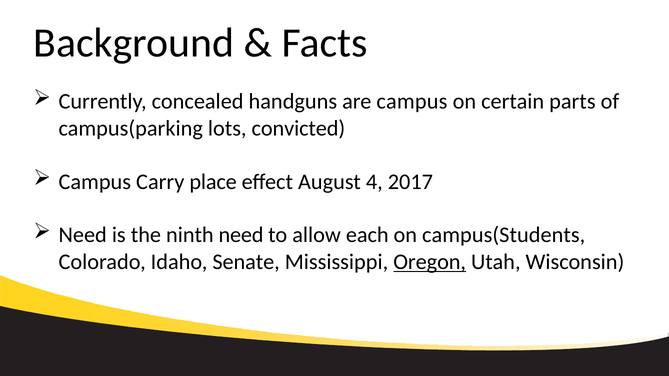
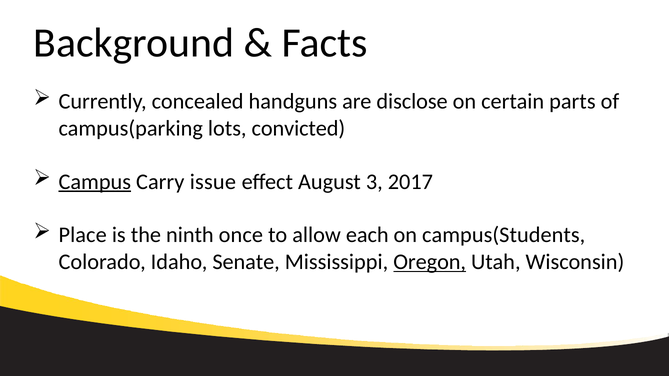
are campus: campus -> disclose
Campus at (95, 182) underline: none -> present
place: place -> issue
4: 4 -> 3
Need at (83, 235): Need -> Place
ninth need: need -> once
